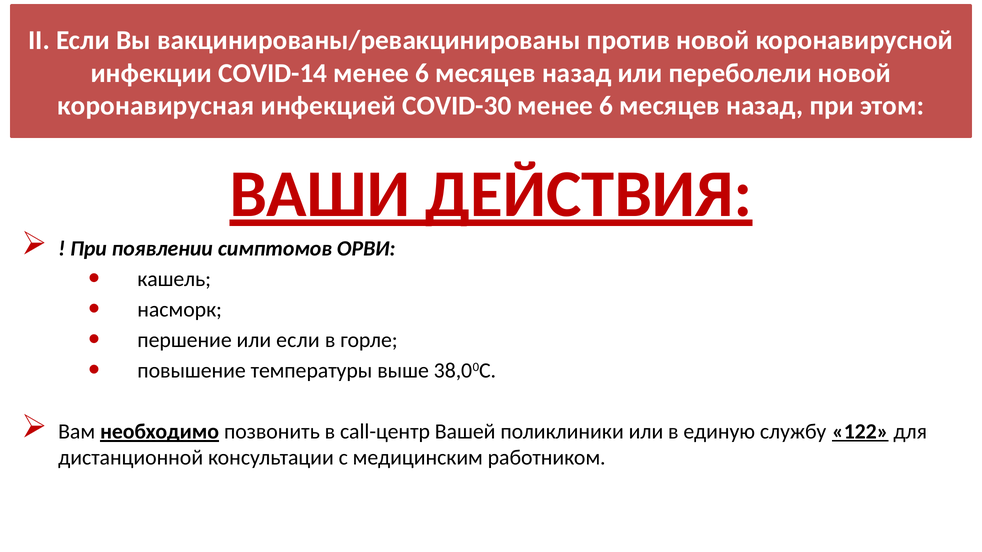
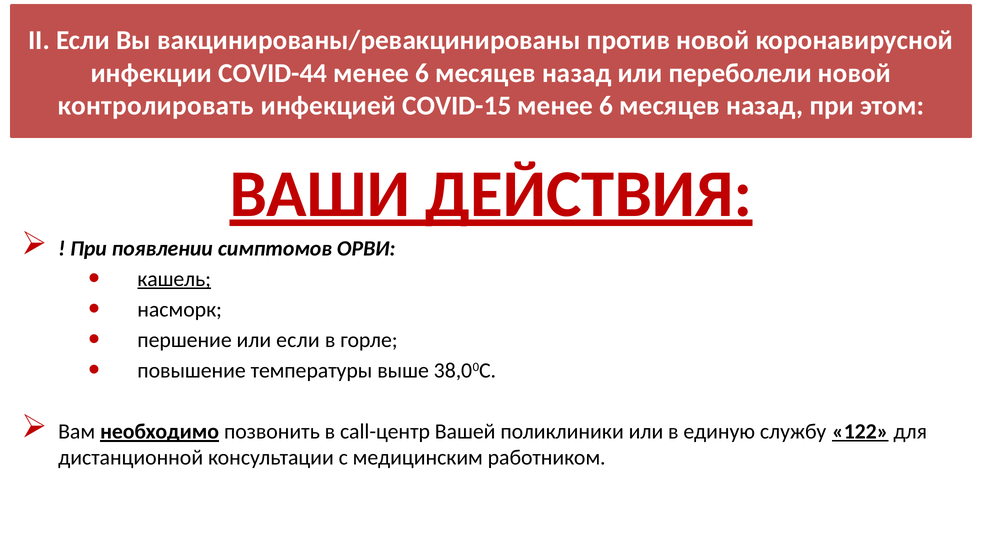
COVID-14: COVID-14 -> COVID-44
коронавирусная: коронавирусная -> контролировать
COVID-30: COVID-30 -> COVID-15
кашель underline: none -> present
